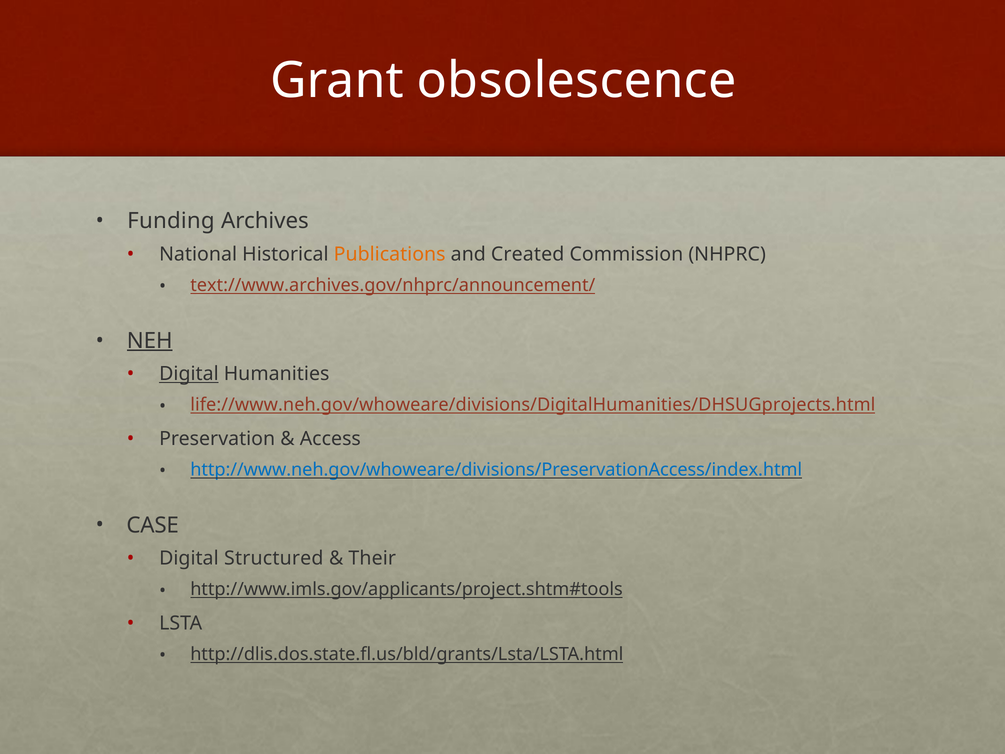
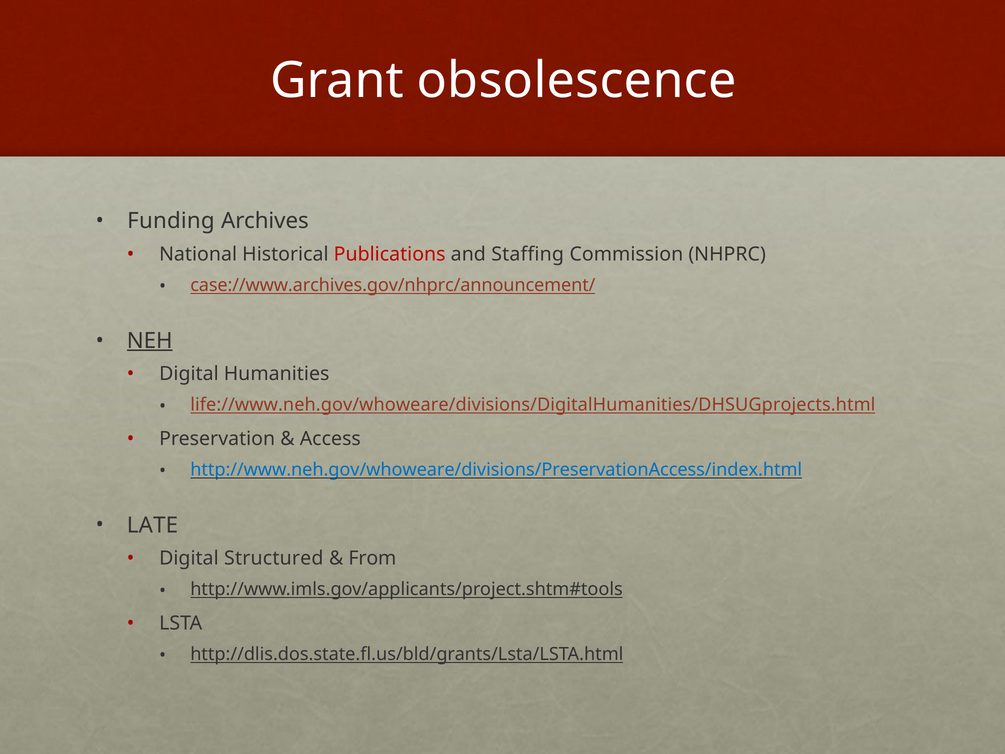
Publications colour: orange -> red
Created: Created -> Staffing
text://www.archives.gov/nhprc/announcement/: text://www.archives.gov/nhprc/announcement/ -> case://www.archives.gov/nhprc/announcement/
Digital at (189, 374) underline: present -> none
CASE: CASE -> LATE
Their: Their -> From
